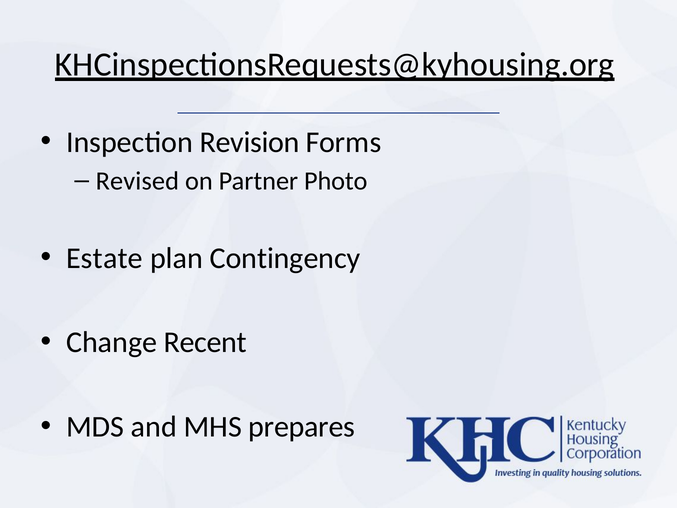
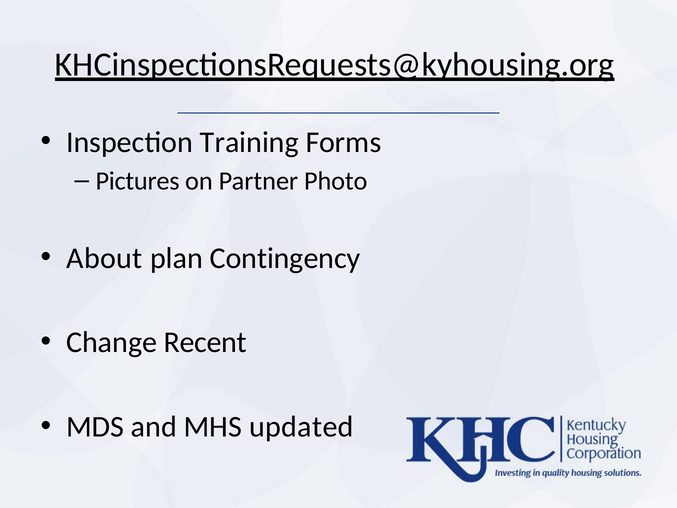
Revision: Revision -> Training
Revised: Revised -> Pictures
Estate: Estate -> About
prepares: prepares -> updated
